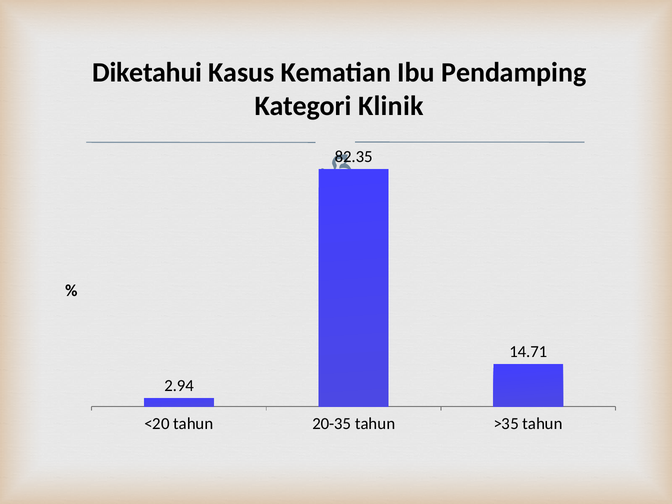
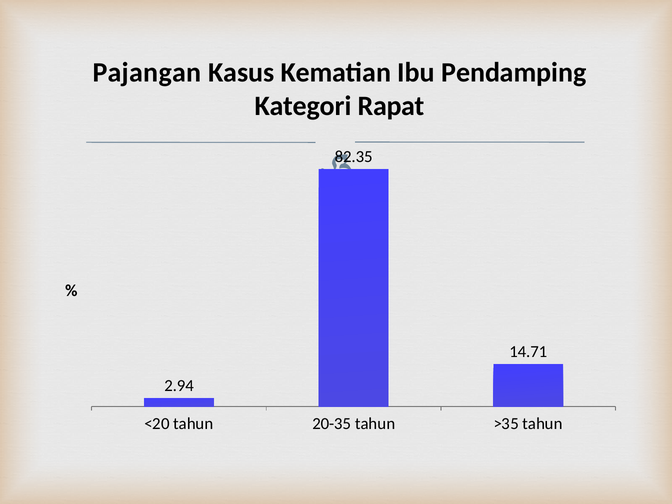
Diketahui: Diketahui -> Pajangan
Klinik: Klinik -> Rapat
